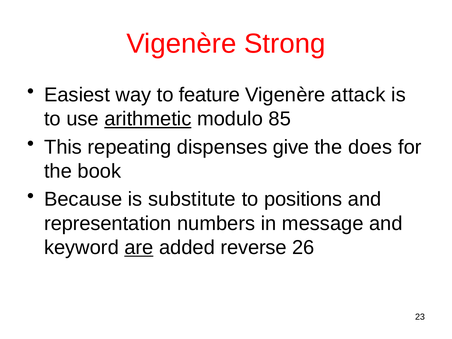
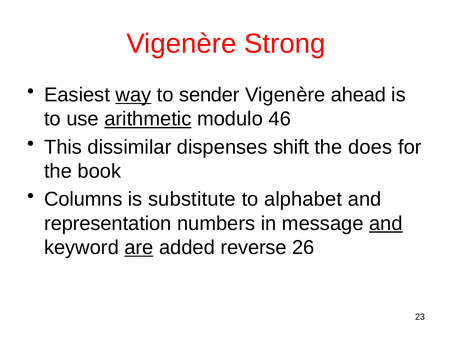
way underline: none -> present
feature: feature -> sender
attack: attack -> ahead
85: 85 -> 46
repeating: repeating -> dissimilar
give: give -> shift
Because: Because -> Columns
positions: positions -> alphabet
and at (386, 223) underline: none -> present
